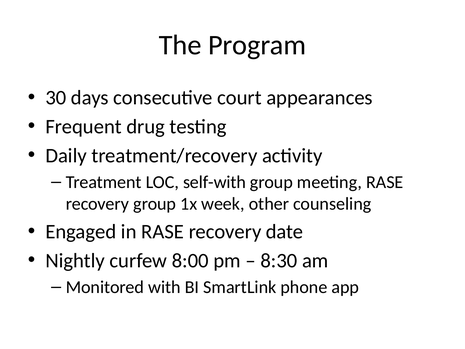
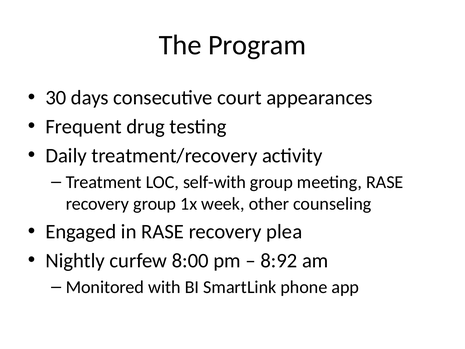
date: date -> plea
8:30: 8:30 -> 8:92
